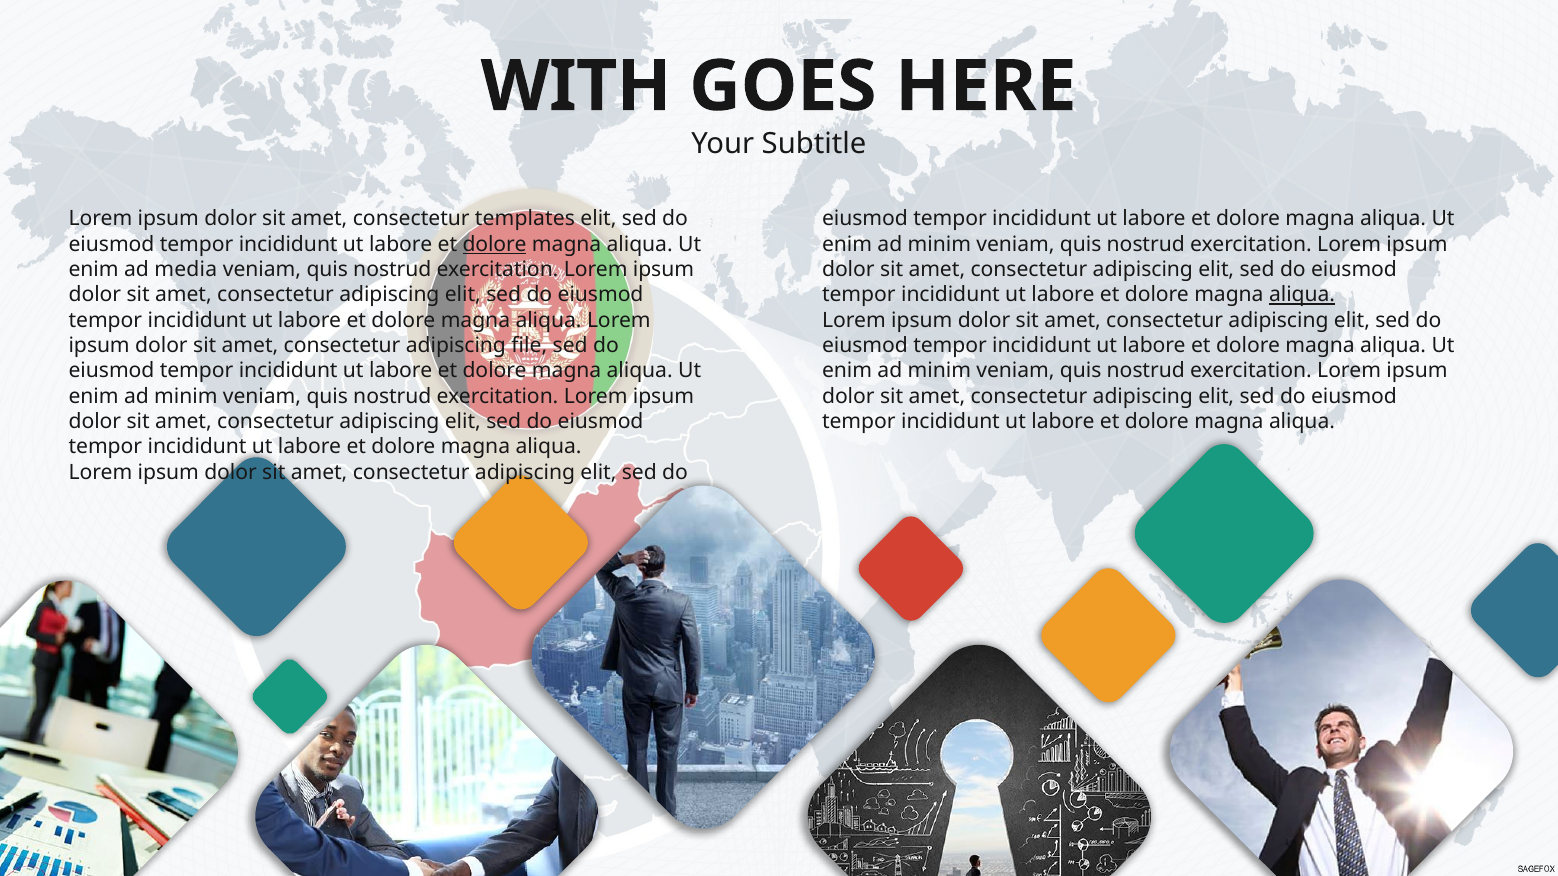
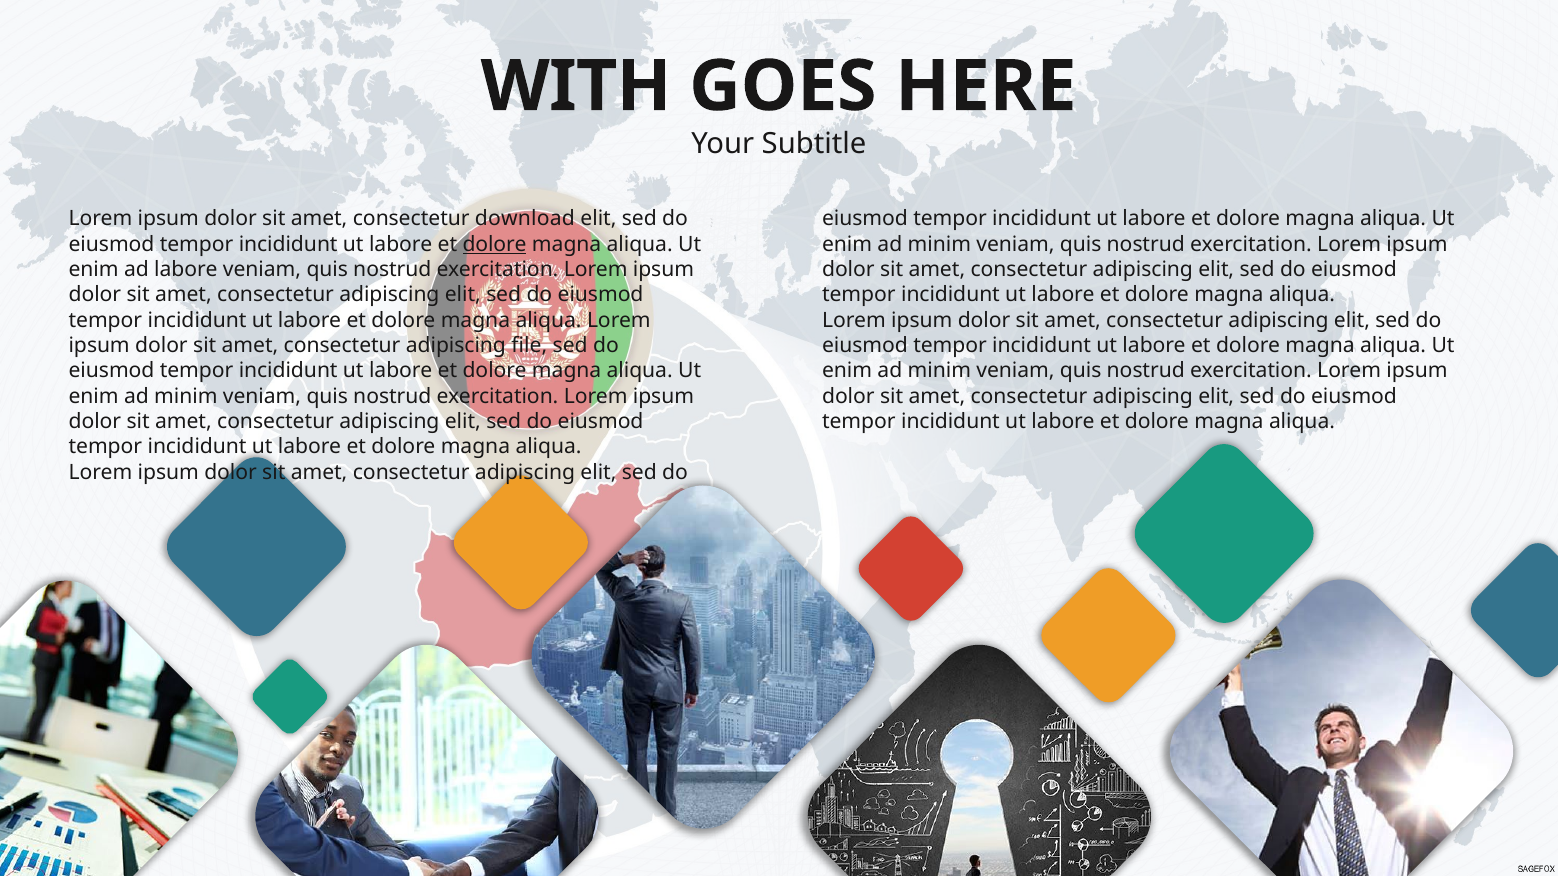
templates: templates -> download
ad media: media -> labore
aliqua at (1302, 295) underline: present -> none
